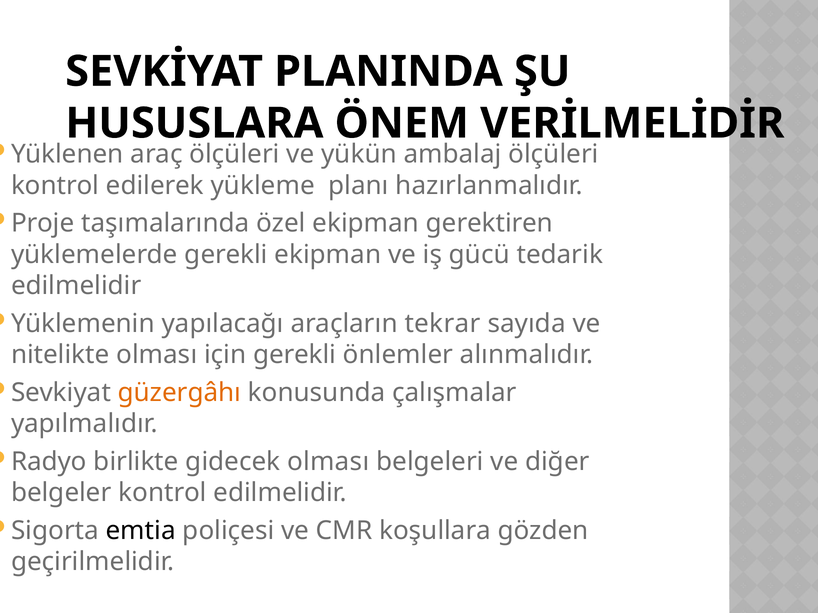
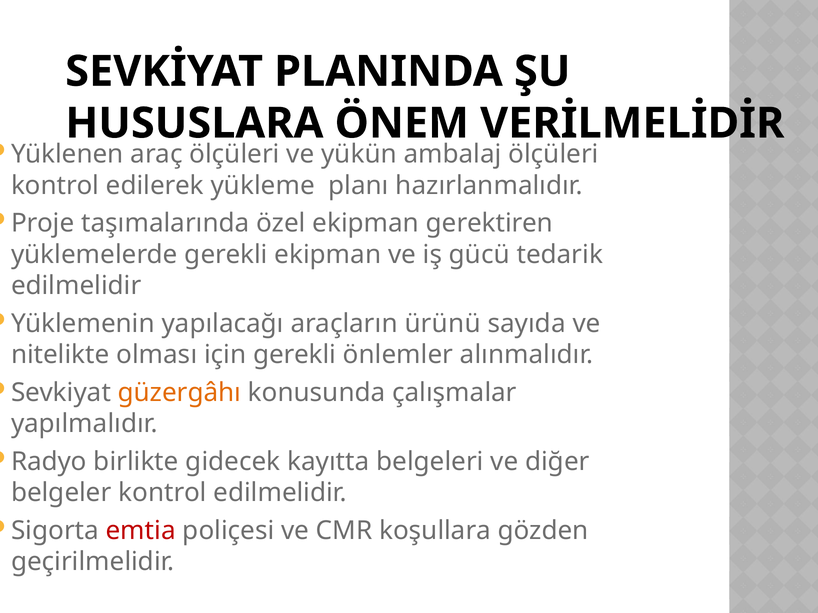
tekrar: tekrar -> ürünü
gidecek olması: olması -> kayıtta
emtia colour: black -> red
